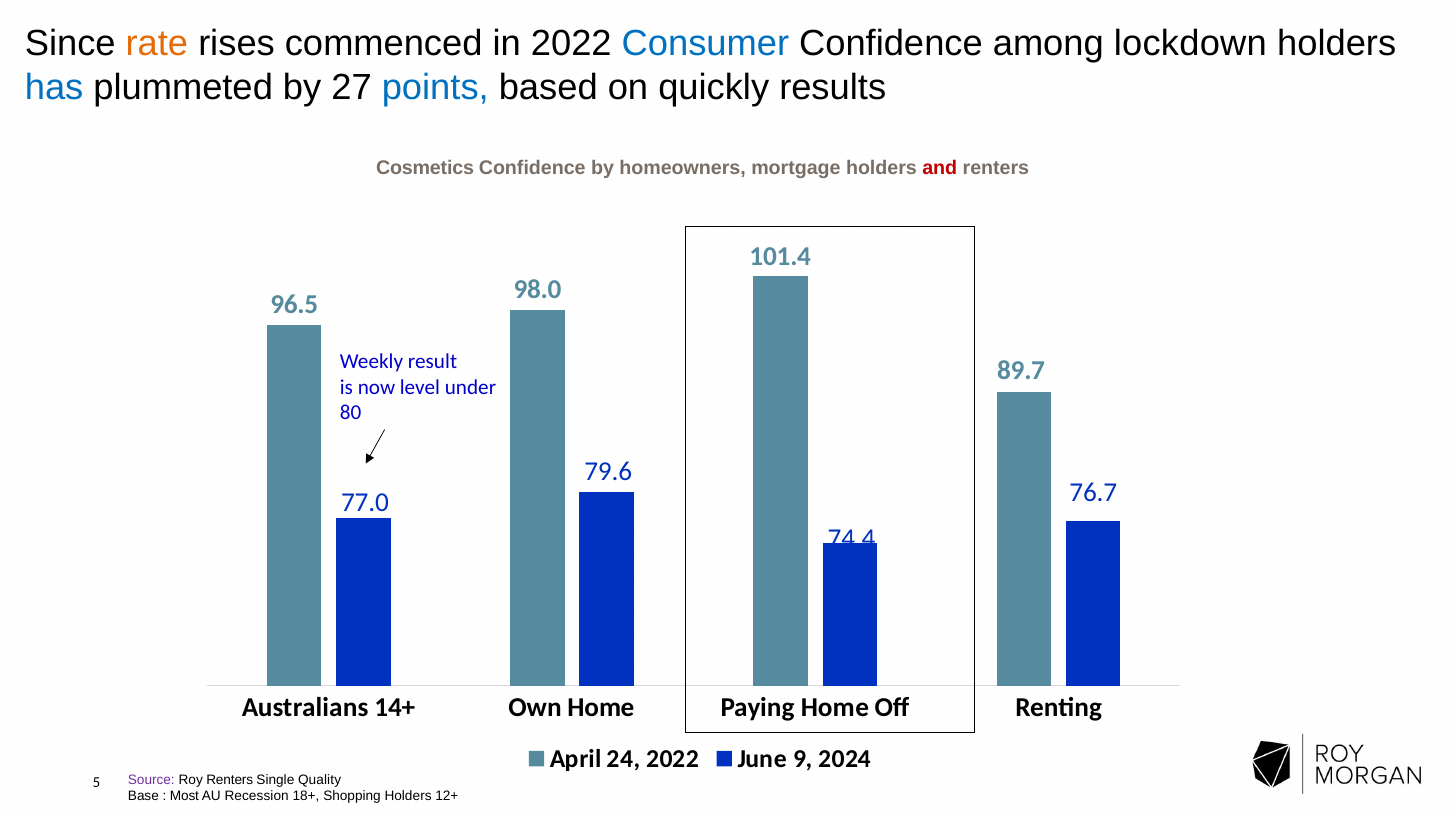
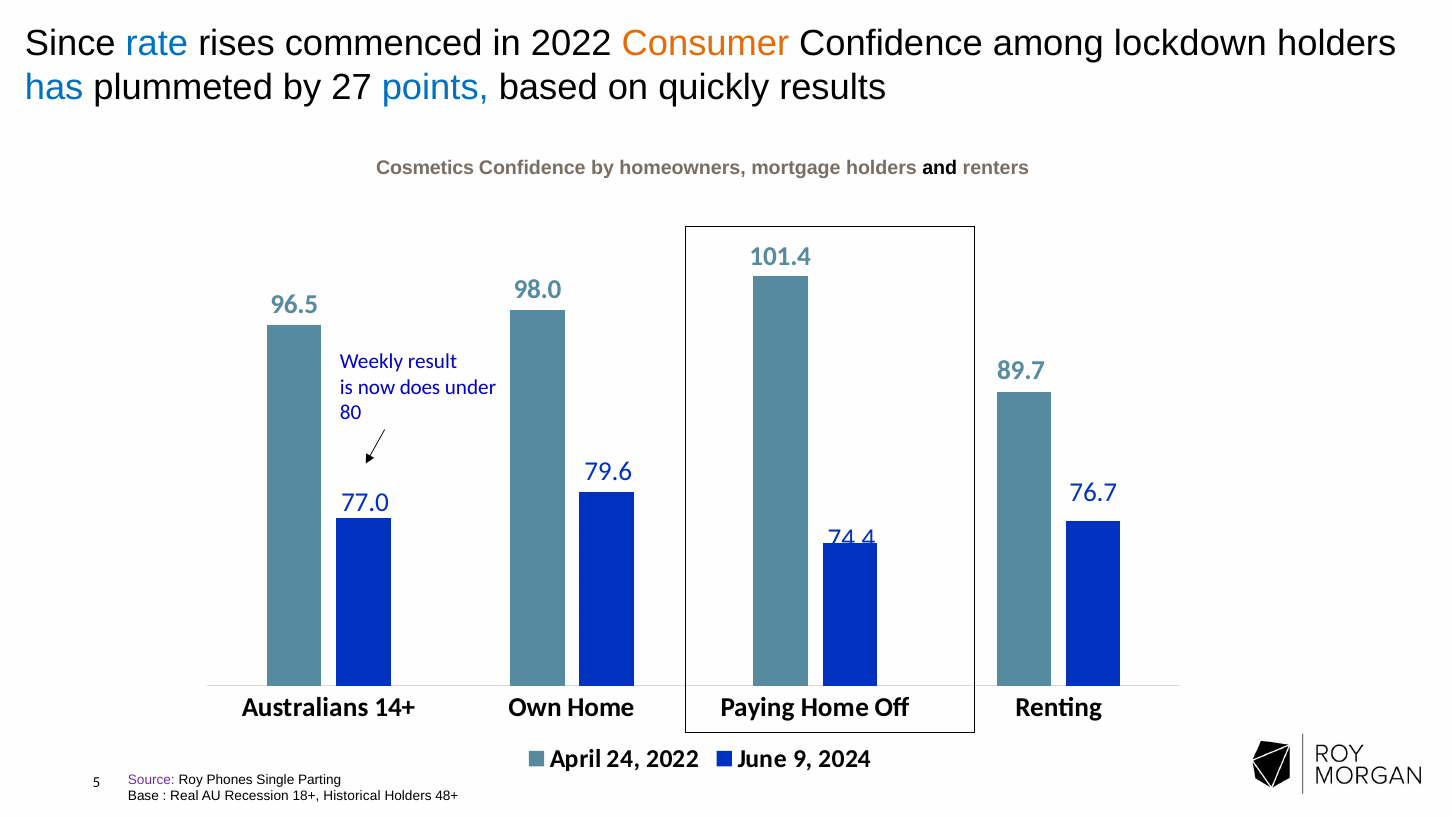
rate colour: orange -> blue
Consumer colour: blue -> orange
and colour: red -> black
level: level -> does
Roy Renters: Renters -> Phones
Quality: Quality -> Parting
Most: Most -> Real
Shopping: Shopping -> Historical
12+: 12+ -> 48+
